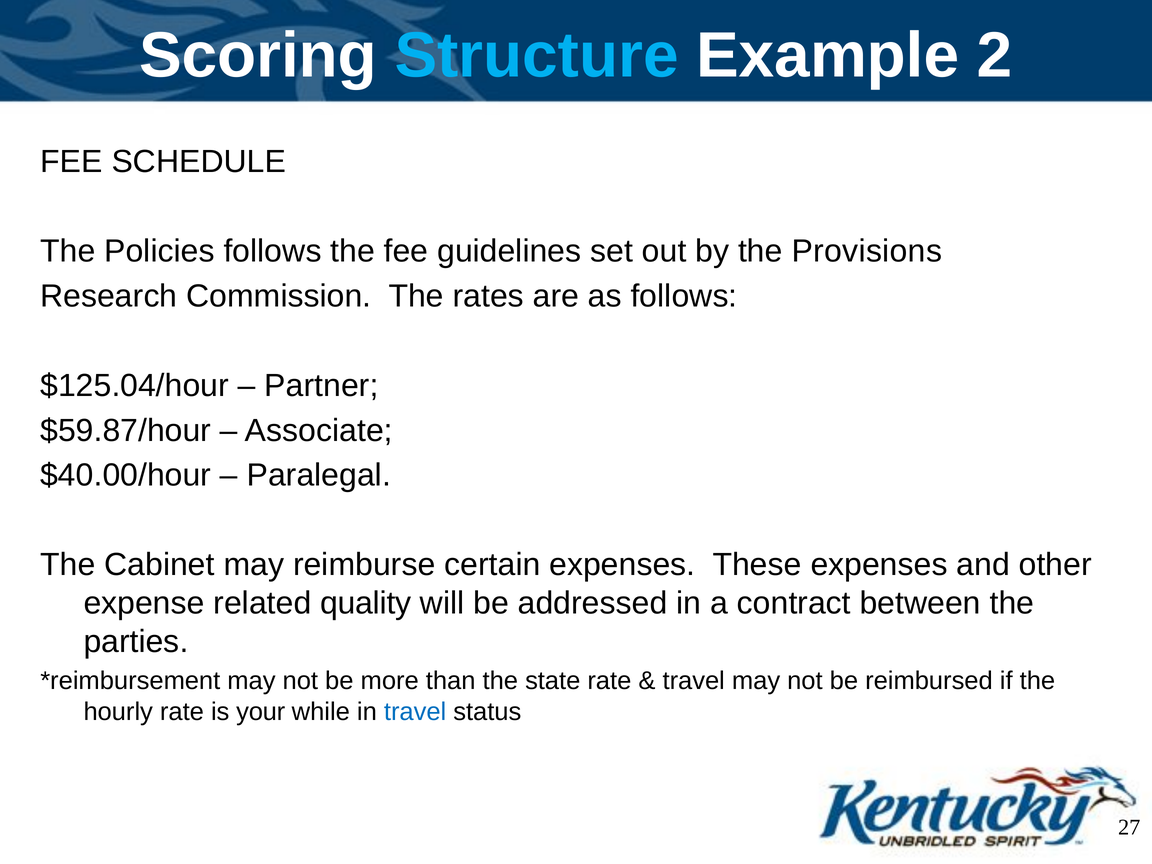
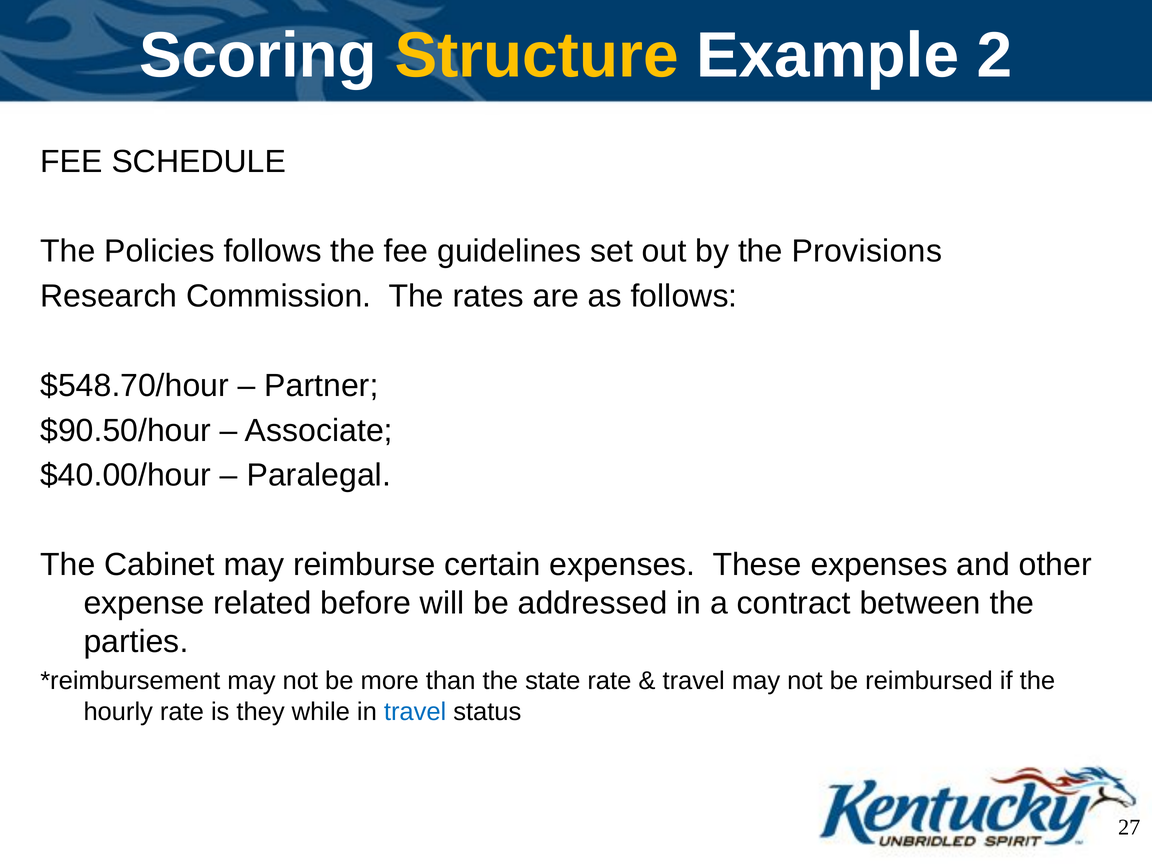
Structure colour: light blue -> yellow
$125.04/hour: $125.04/hour -> $548.70/hour
$59.87/hour: $59.87/hour -> $90.50/hour
quality: quality -> before
your: your -> they
